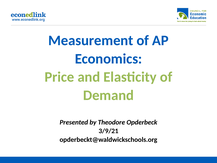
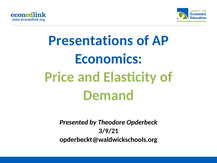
Measurement: Measurement -> Presentations
